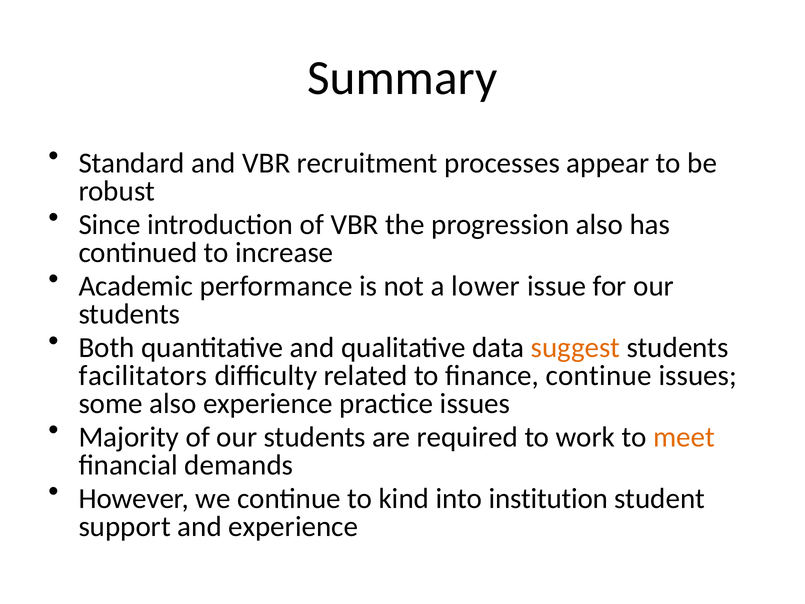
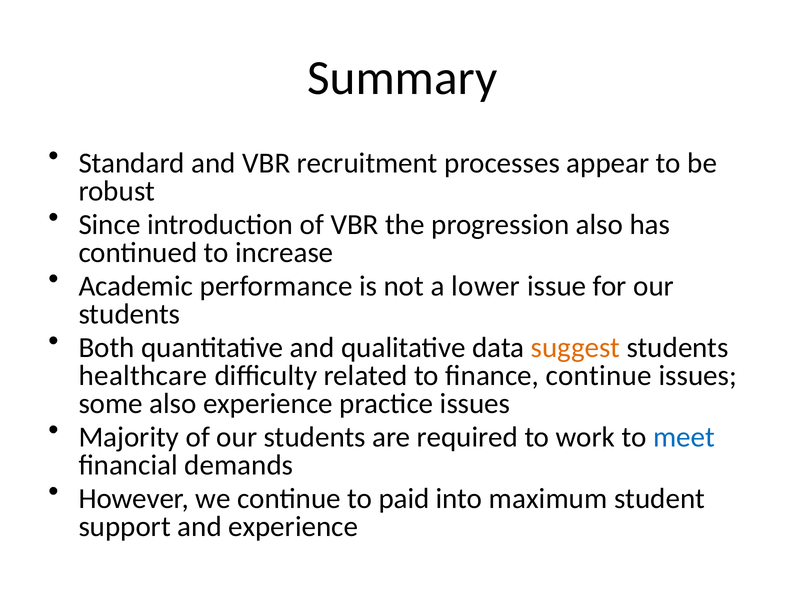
facilitators: facilitators -> healthcare
meet colour: orange -> blue
kind: kind -> paid
institution: institution -> maximum
